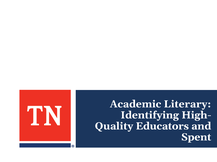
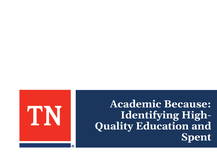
Literary: Literary -> Because
Educators: Educators -> Education
